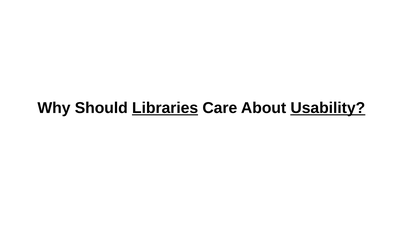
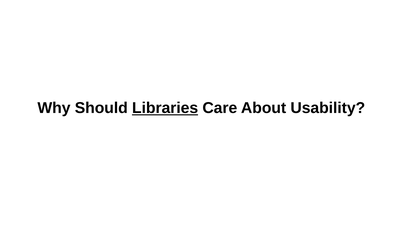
Usability underline: present -> none
